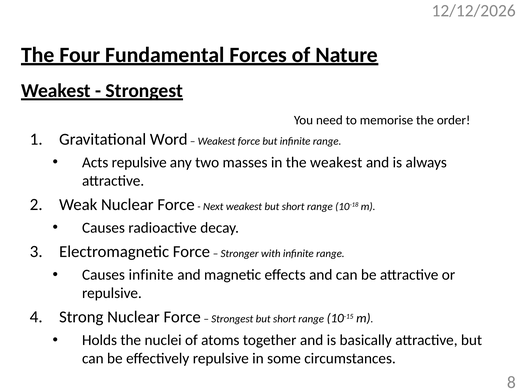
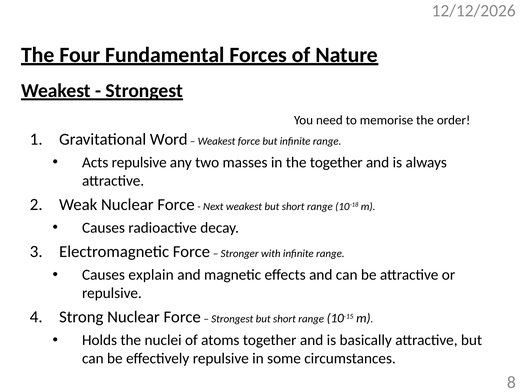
the weakest: weakest -> together
Causes infinite: infinite -> explain
